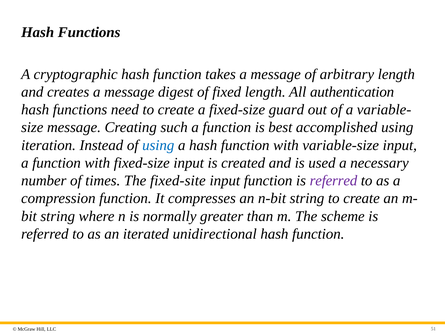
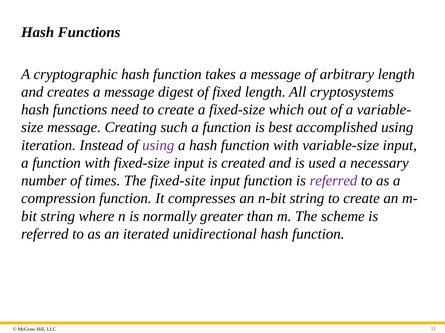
authentication: authentication -> cryptosystems
guard: guard -> which
using at (158, 145) colour: blue -> purple
